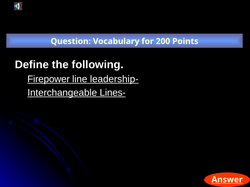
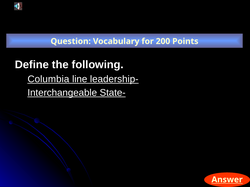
Firepower: Firepower -> Columbia
Lines-: Lines- -> State-
